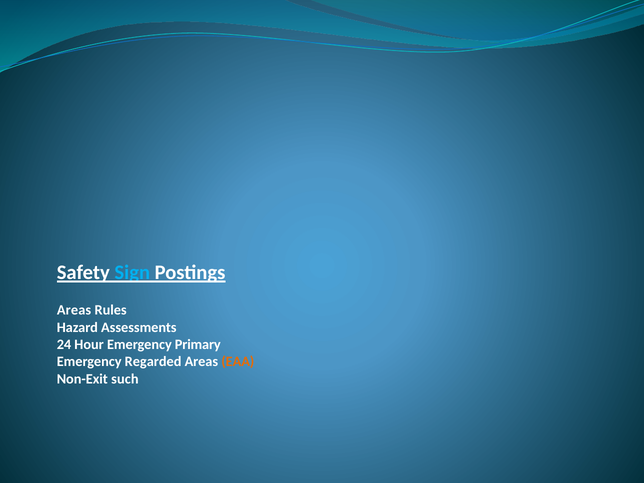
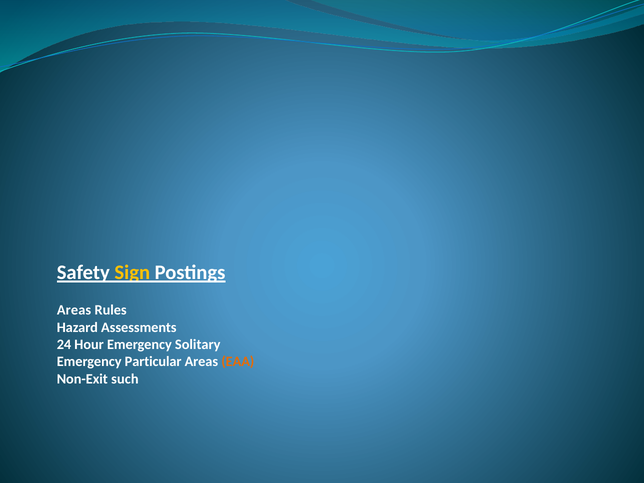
Sign colour: light blue -> yellow
Primary: Primary -> Solitary
Regarded: Regarded -> Particular
